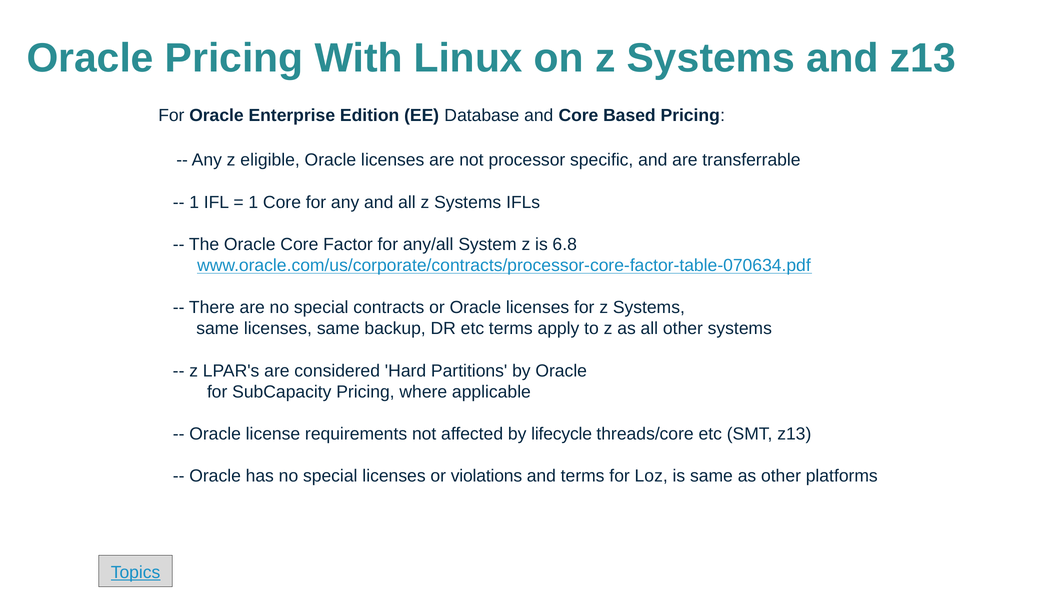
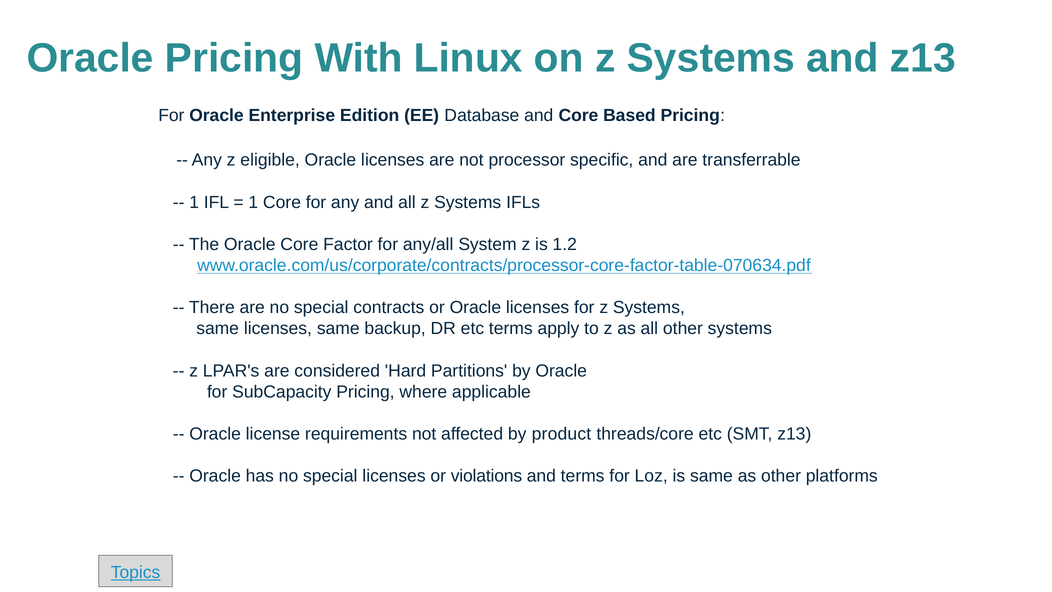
6.8: 6.8 -> 1.2
lifecycle: lifecycle -> product
